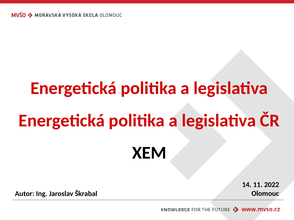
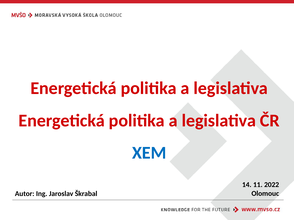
XEM colour: black -> blue
